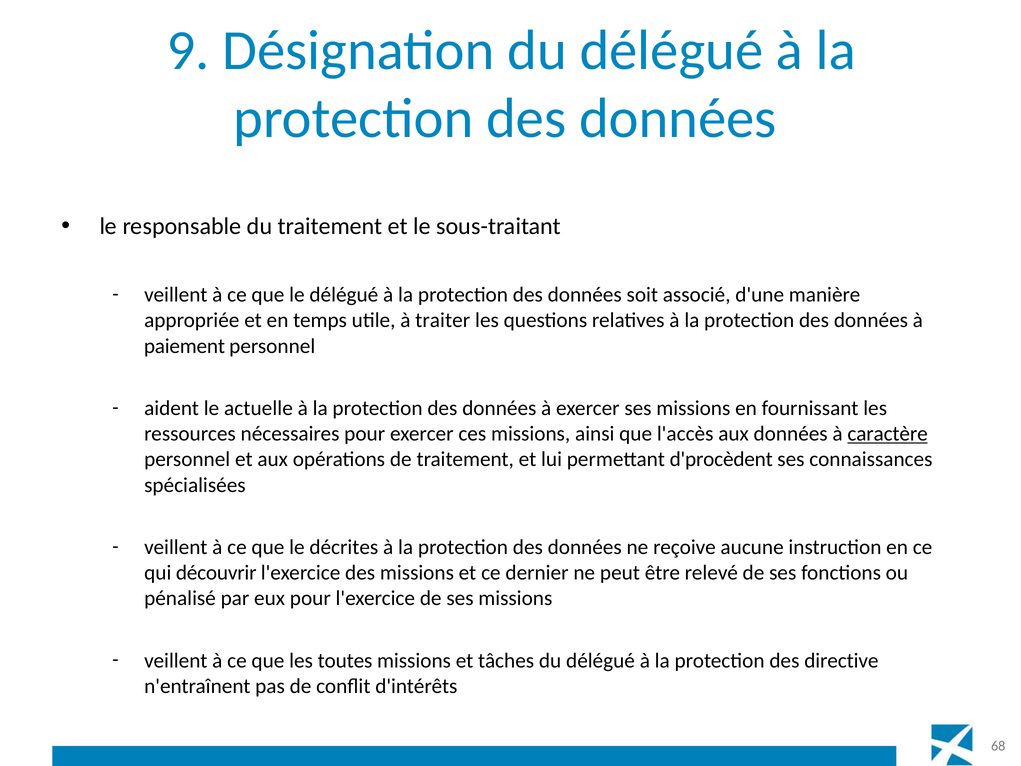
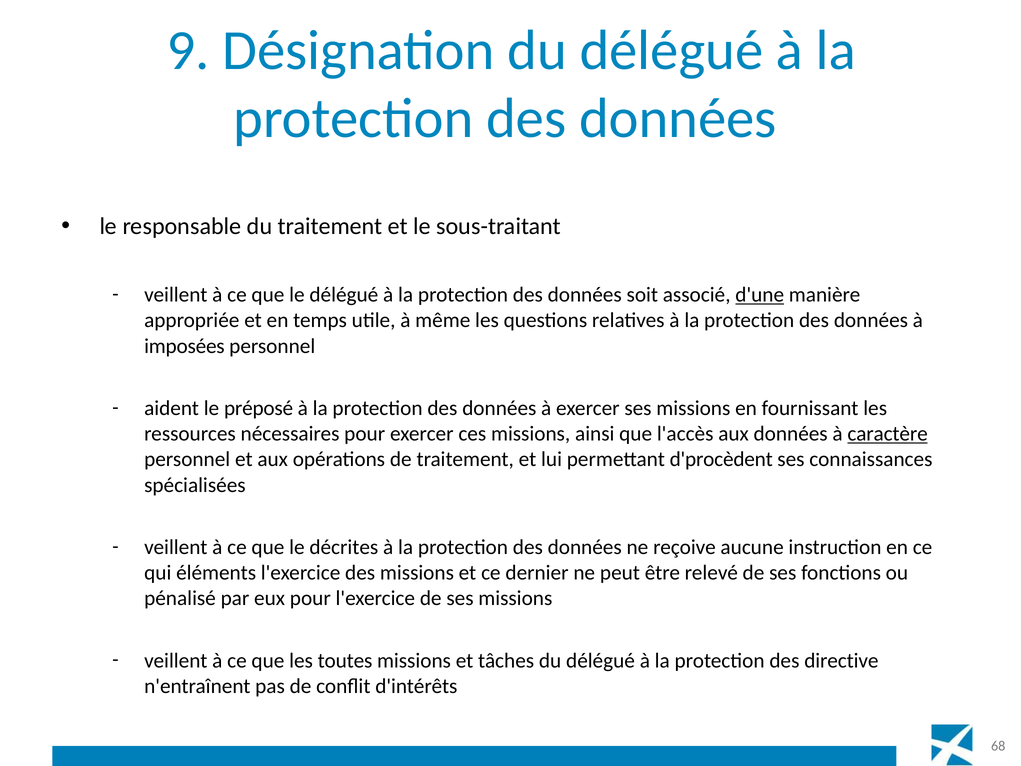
d'une underline: none -> present
traiter: traiter -> même
paiement: paiement -> imposées
actuelle: actuelle -> préposé
découvrir: découvrir -> éléments
